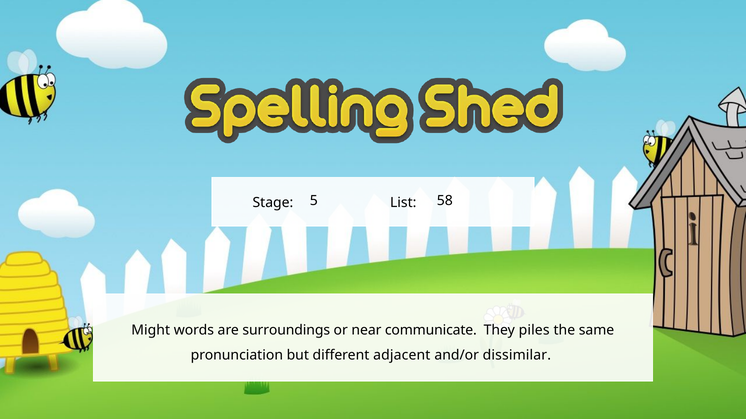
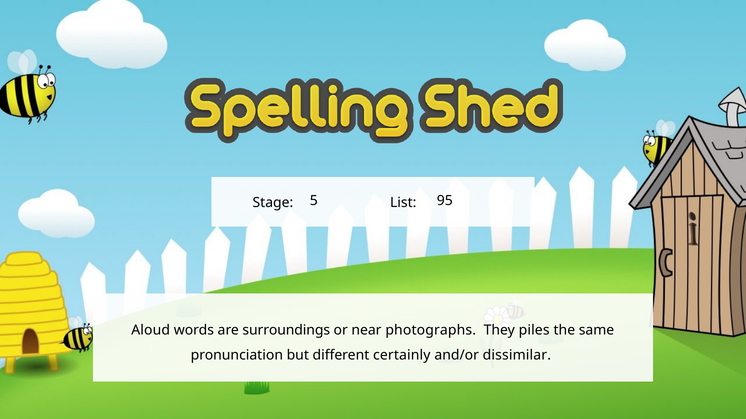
58: 58 -> 95
Might: Might -> Aloud
communicate: communicate -> photographs
adjacent: adjacent -> certainly
